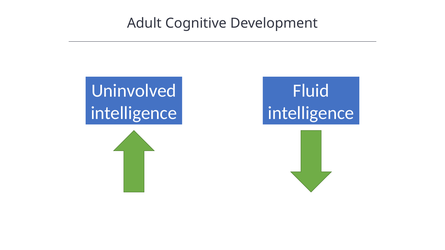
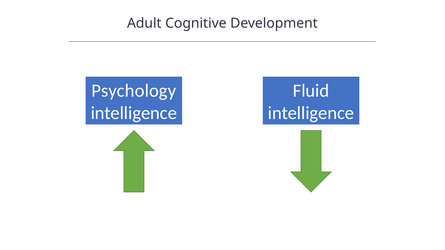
Uninvolved: Uninvolved -> Psychology
